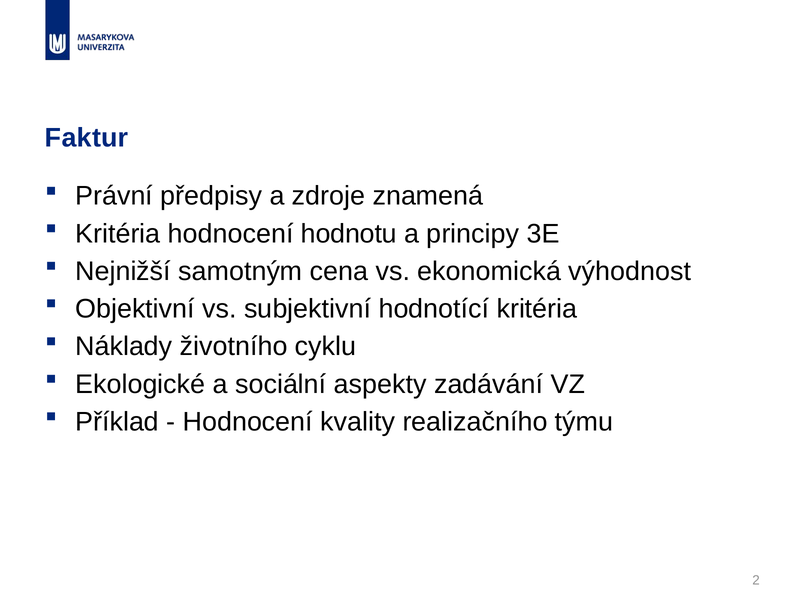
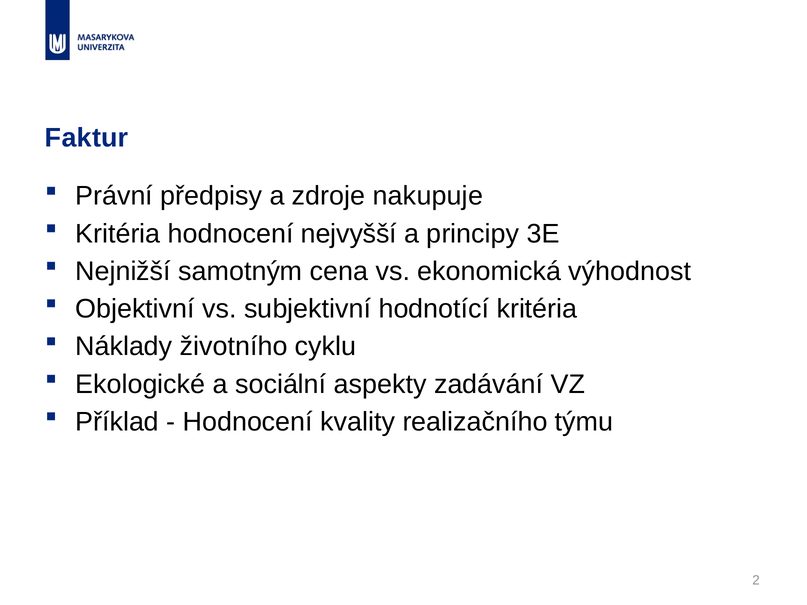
znamená: znamená -> nakupuje
hodnotu: hodnotu -> nejvyšší
